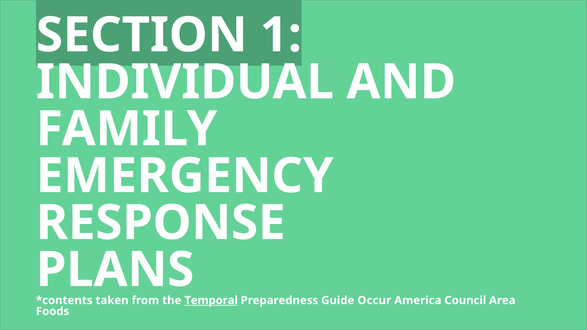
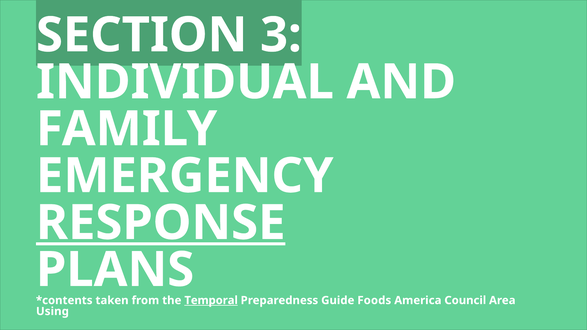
1: 1 -> 3
RESPONSE underline: none -> present
Occur: Occur -> Foods
Foods: Foods -> Using
